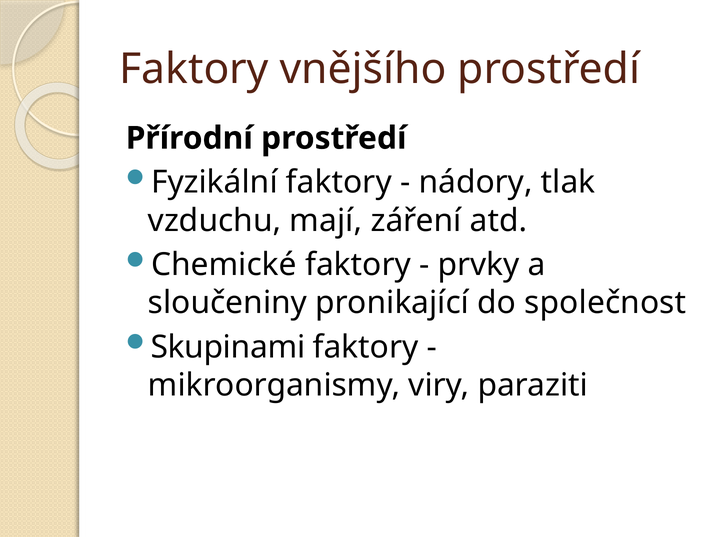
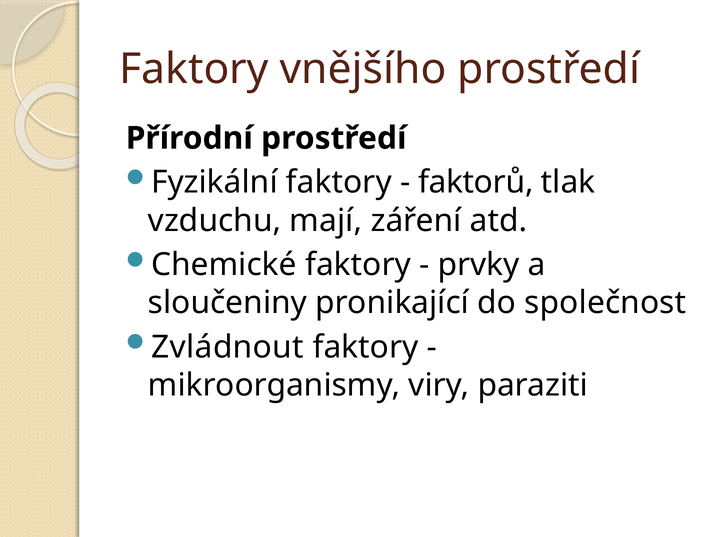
nádory: nádory -> faktorů
Skupinami: Skupinami -> Zvládnout
